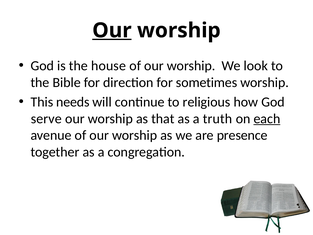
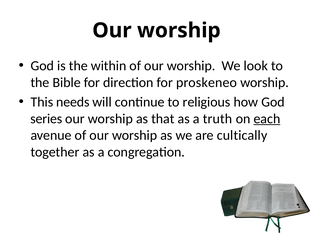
Our at (112, 30) underline: present -> none
house: house -> within
sometimes: sometimes -> proskeneo
serve: serve -> series
presence: presence -> cultically
